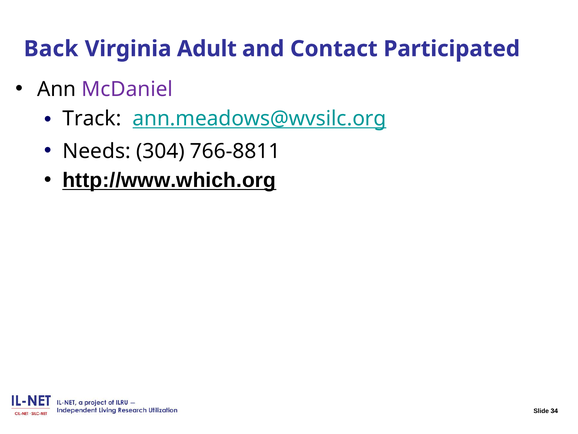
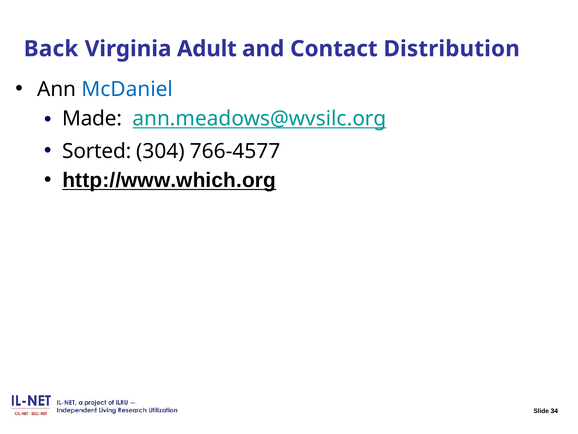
Participated: Participated -> Distribution
McDaniel colour: purple -> blue
Track: Track -> Made
Needs: Needs -> Sorted
766-8811: 766-8811 -> 766-4577
